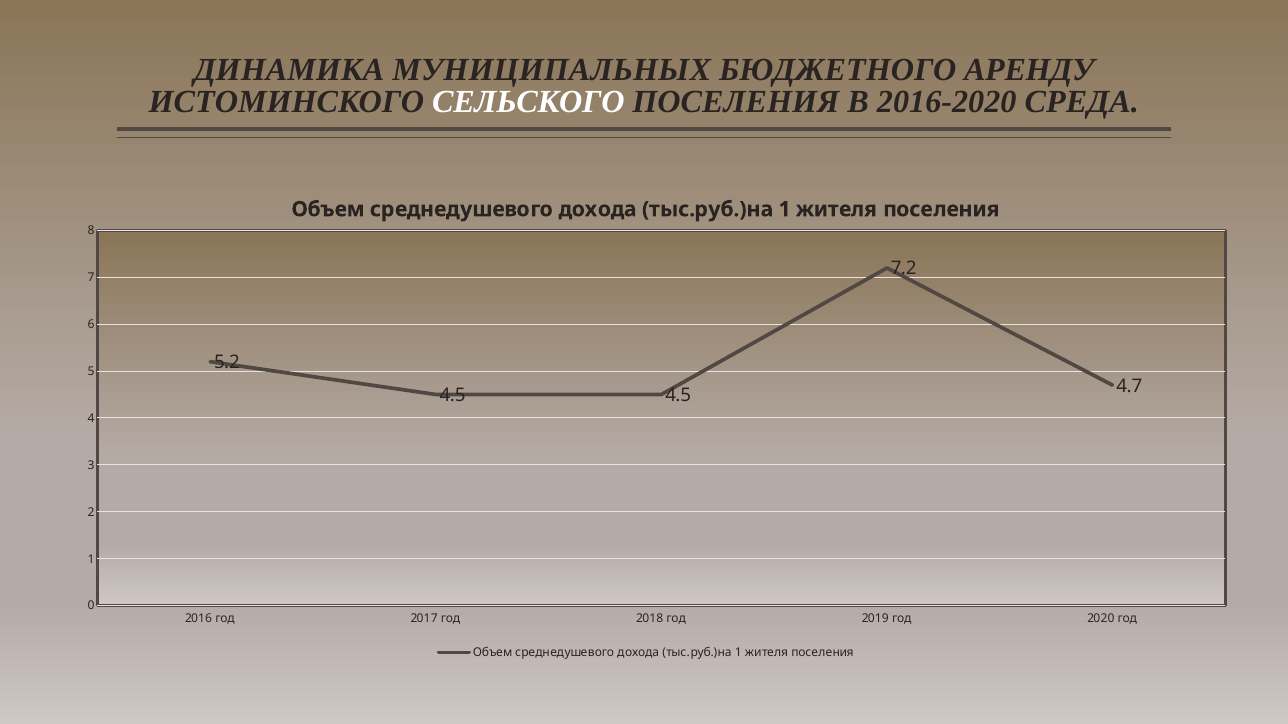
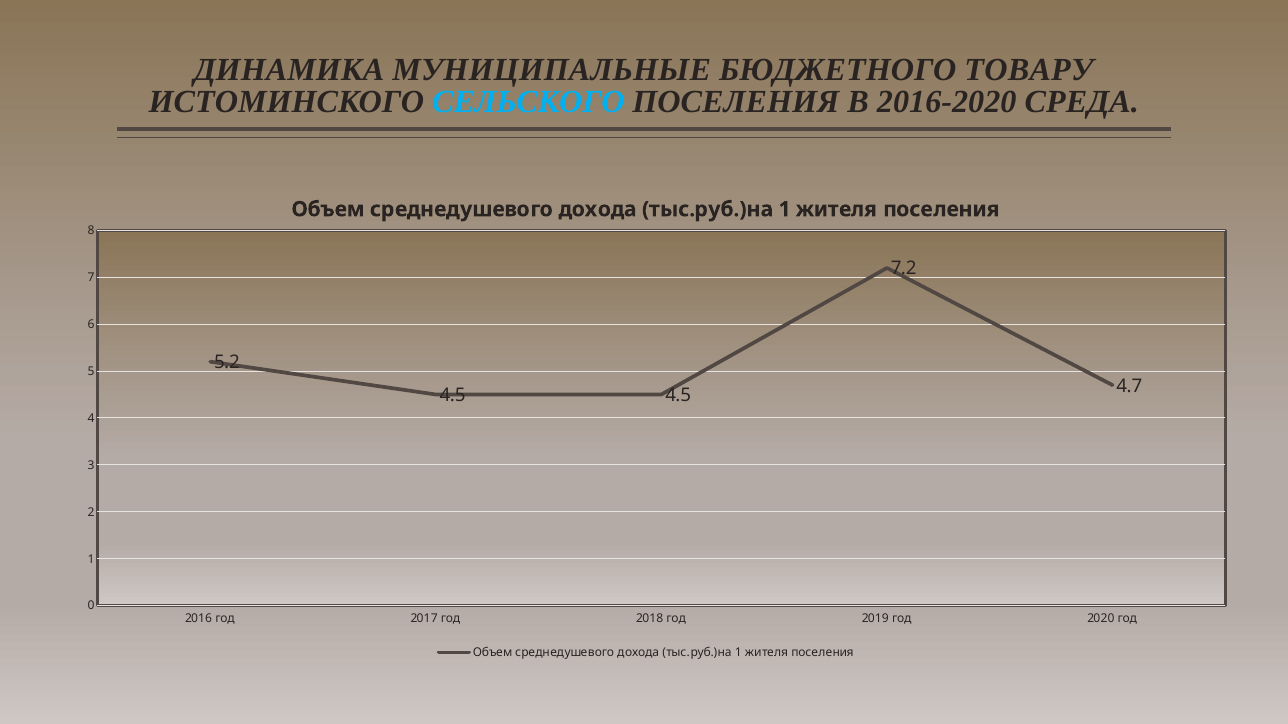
МУНИЦИПАЛЬНЫХ: МУНИЦИПАЛЬНЫХ -> МУНИЦИПАЛЬНЫЕ
АРЕНДУ: АРЕНДУ -> ТОВАРУ
СЕЛЬСКОГО colour: white -> light blue
